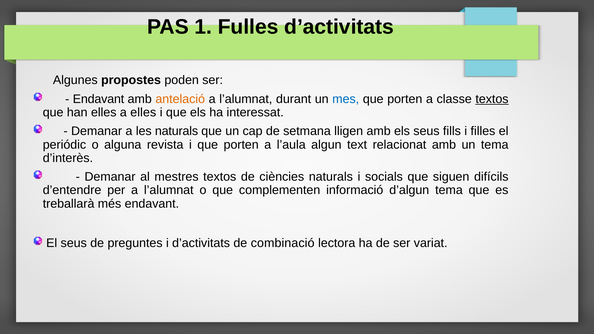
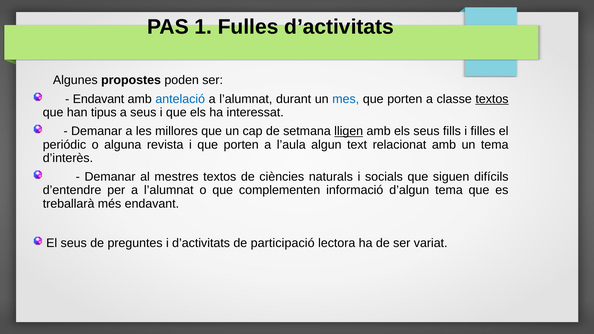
antelació colour: orange -> blue
han elles: elles -> tipus
a elles: elles -> seus
les naturals: naturals -> millores
lligen underline: none -> present
combinació: combinació -> participació
